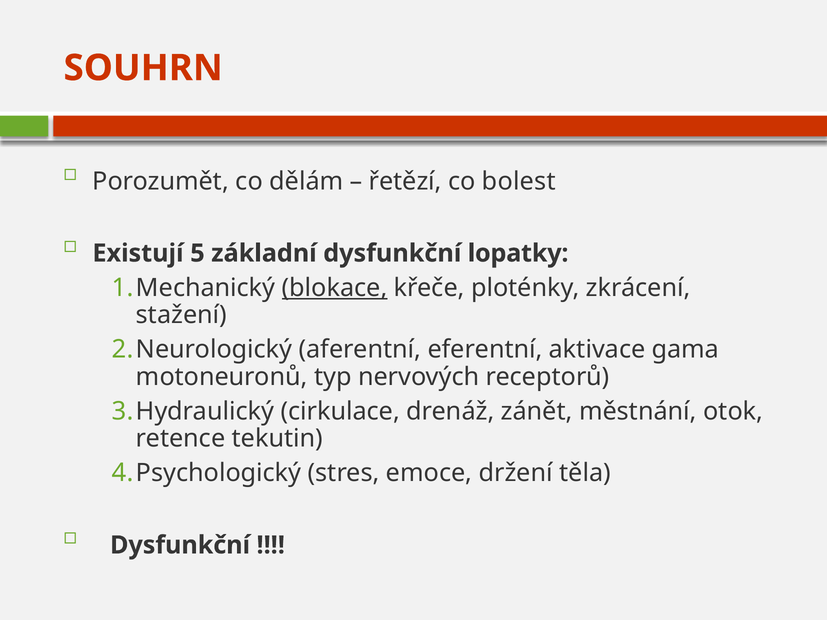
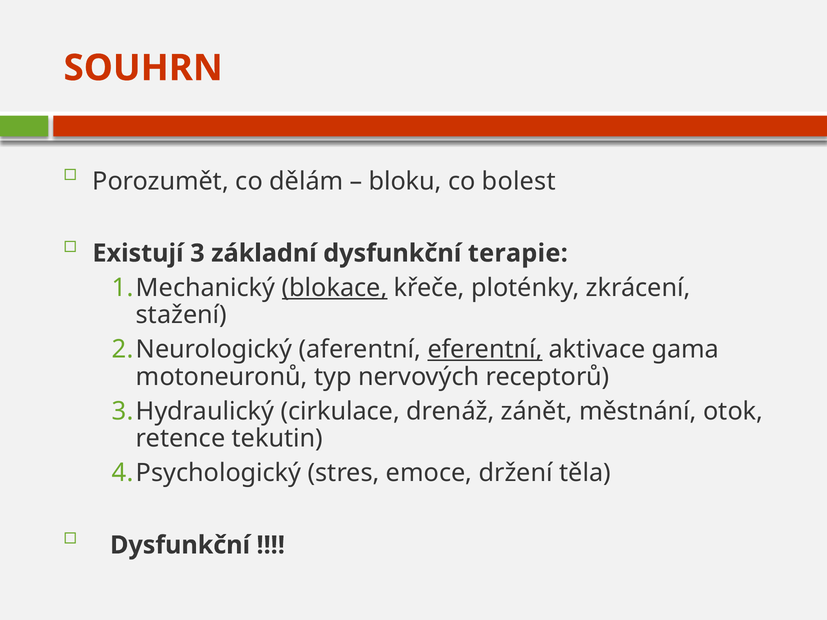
řetězí: řetězí -> bloku
5: 5 -> 3
lopatky: lopatky -> terapie
eferentní underline: none -> present
